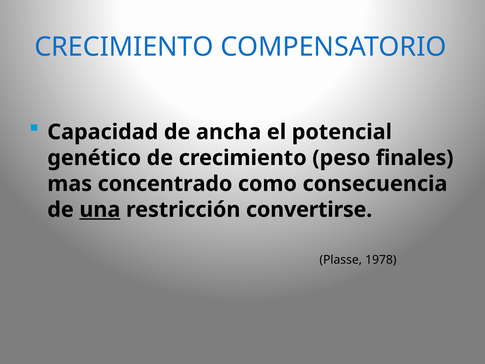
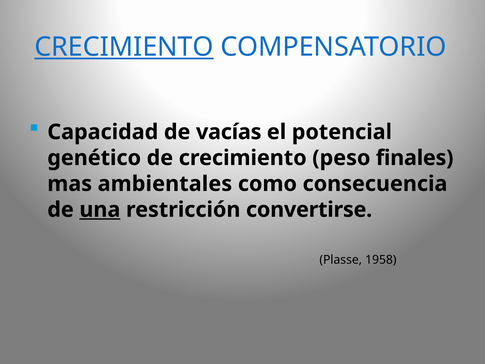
CRECIMIENTO at (124, 47) underline: none -> present
ancha: ancha -> vacías
concentrado: concentrado -> ambientales
1978: 1978 -> 1958
